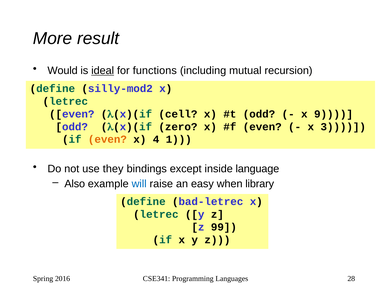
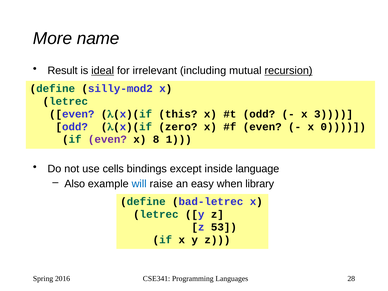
result: result -> name
Would: Would -> Result
functions: functions -> irrelevant
recursion underline: none -> present
cell: cell -> this
9: 9 -> 3
3: 3 -> 0
even at (107, 139) colour: orange -> purple
4: 4 -> 8
they: they -> cells
99: 99 -> 53
